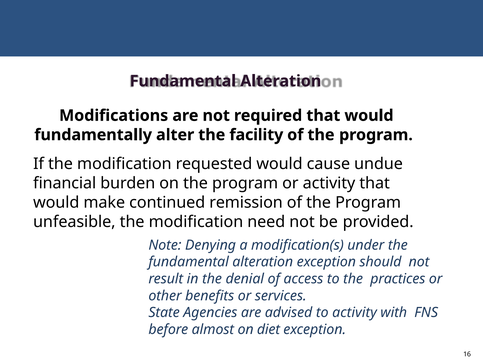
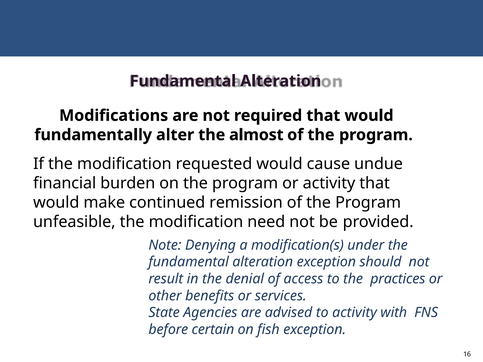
facility: facility -> almost
almost: almost -> certain
diet: diet -> fish
